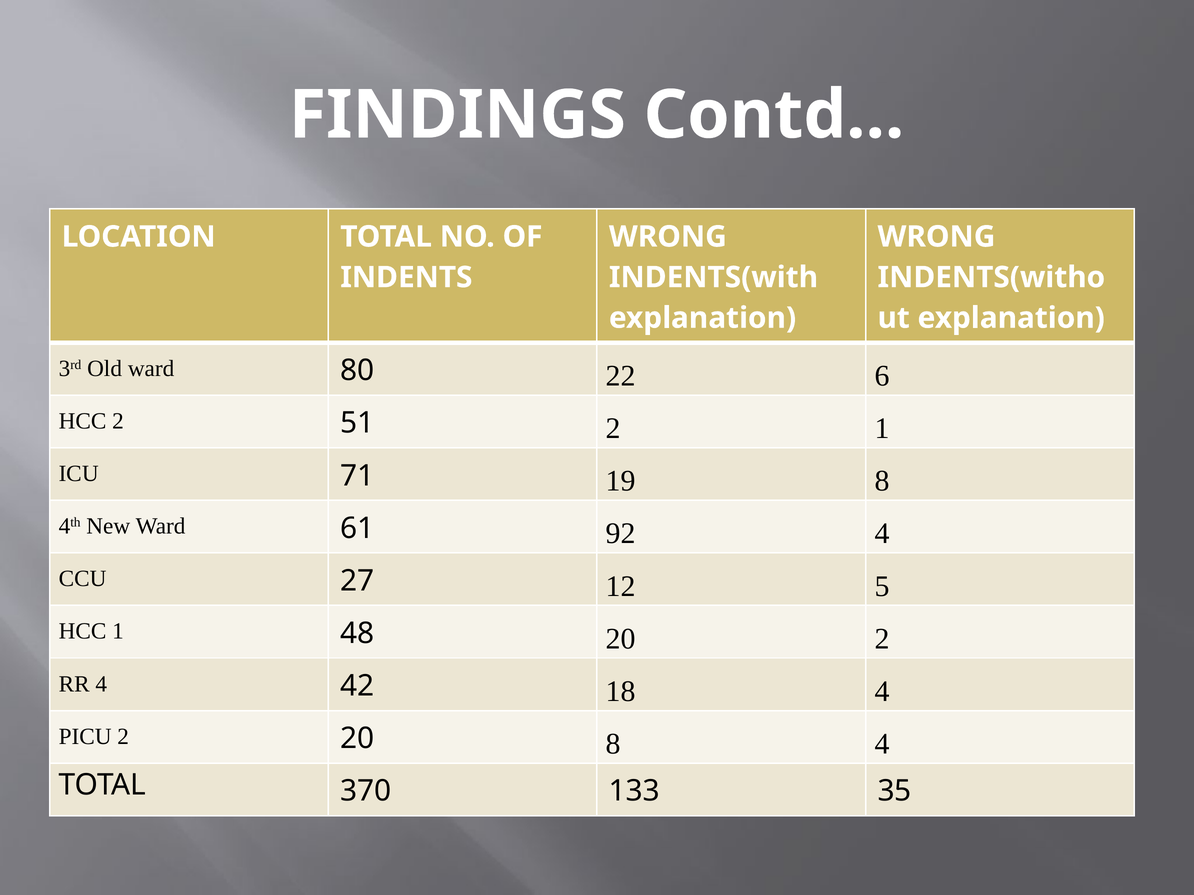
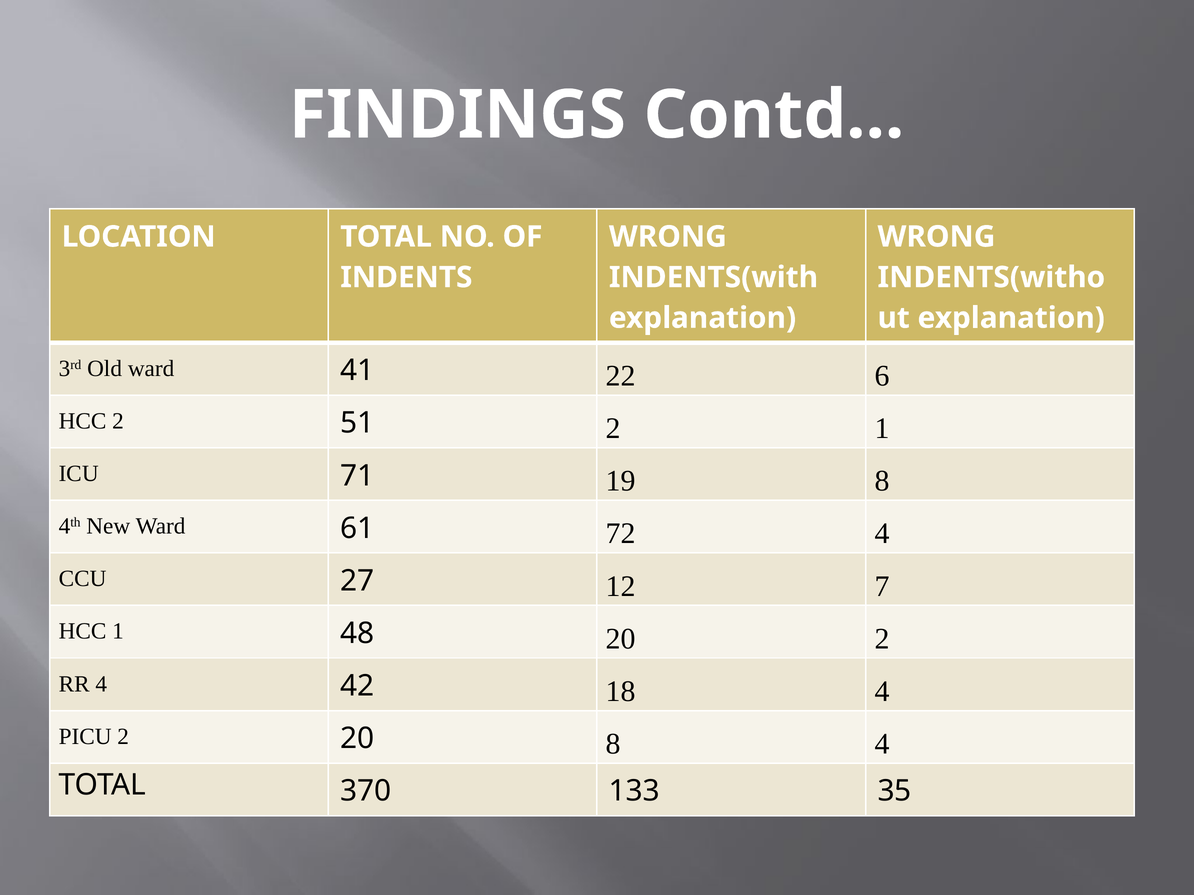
80: 80 -> 41
92: 92 -> 72
5: 5 -> 7
